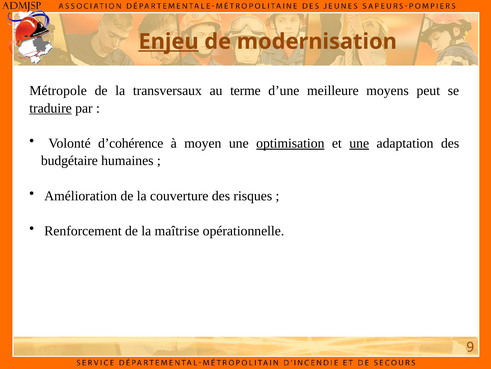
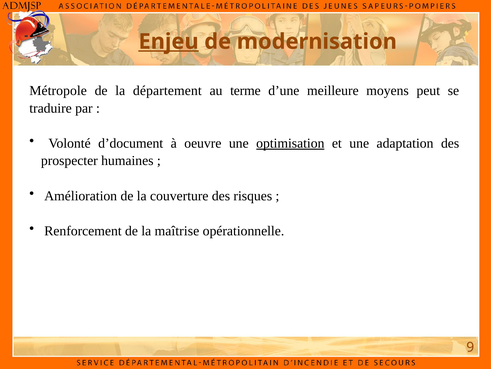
transversaux: transversaux -> département
traduire underline: present -> none
d’cohérence: d’cohérence -> d’document
moyen: moyen -> oeuvre
une at (359, 143) underline: present -> none
budgétaire: budgétaire -> prospecter
